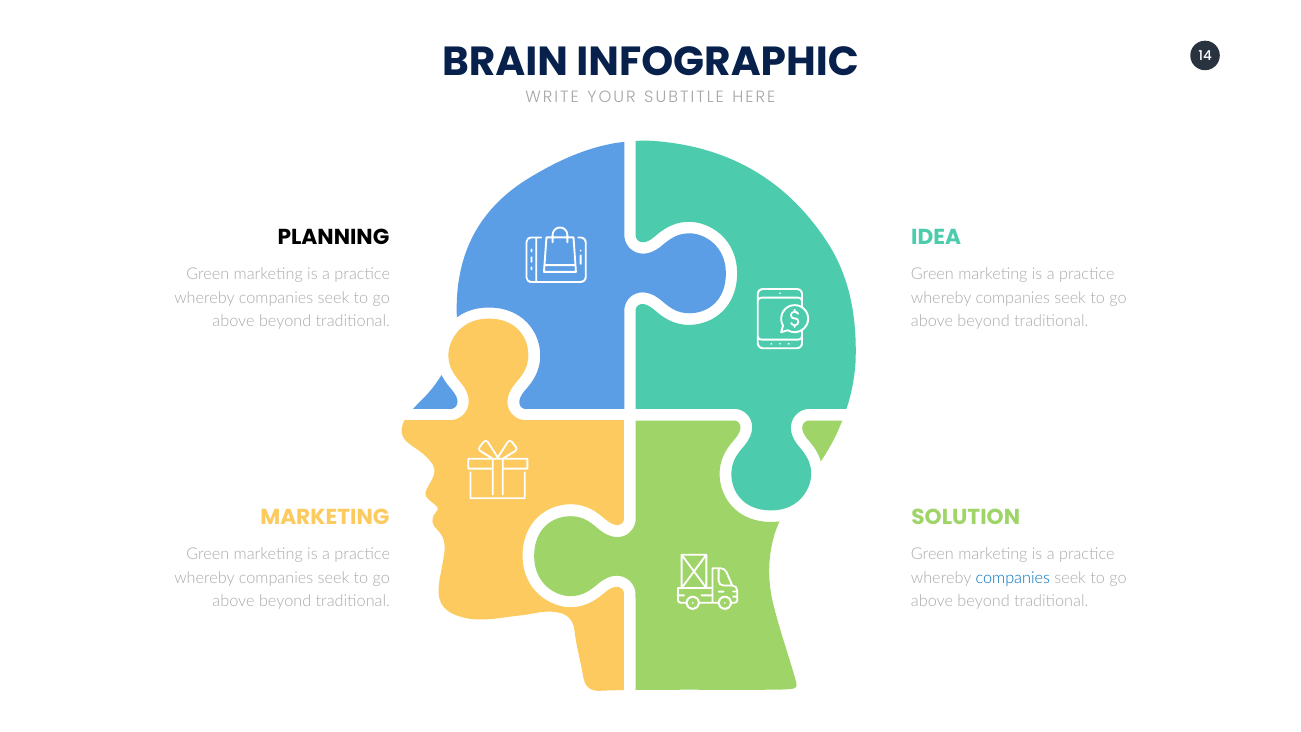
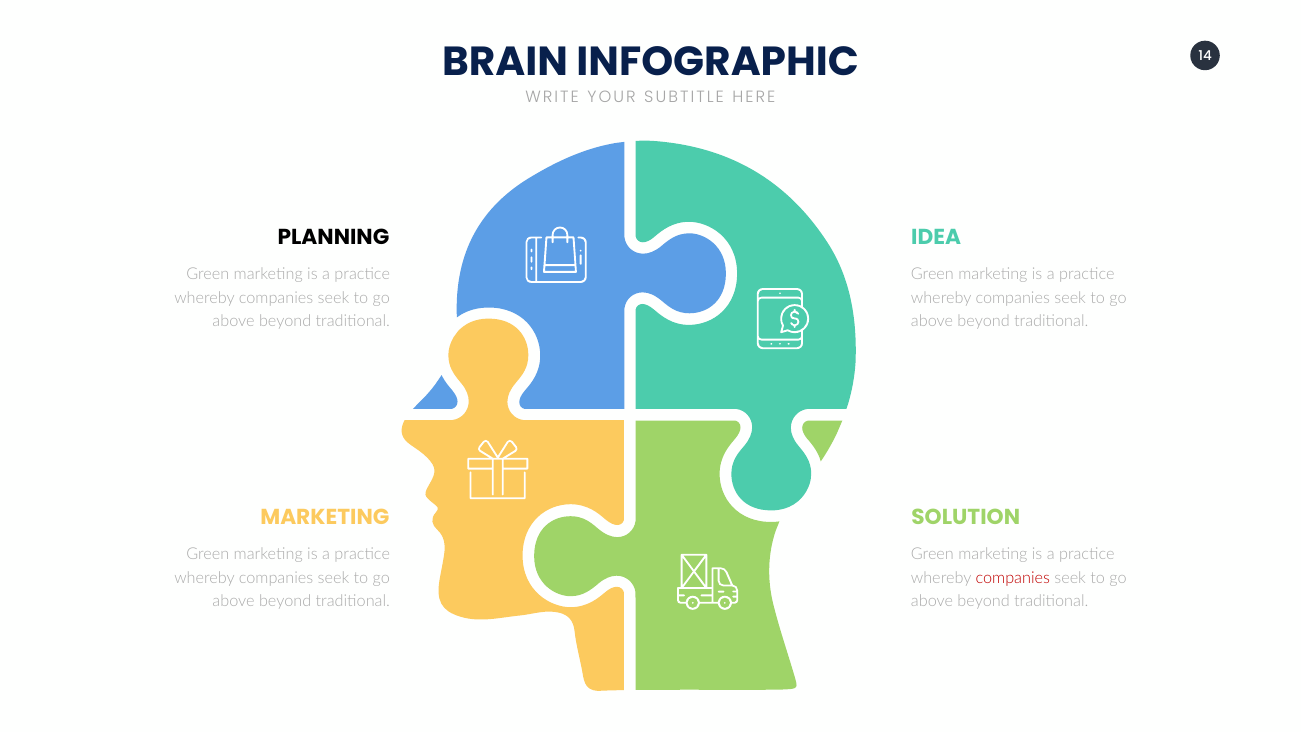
companies at (1013, 578) colour: blue -> red
